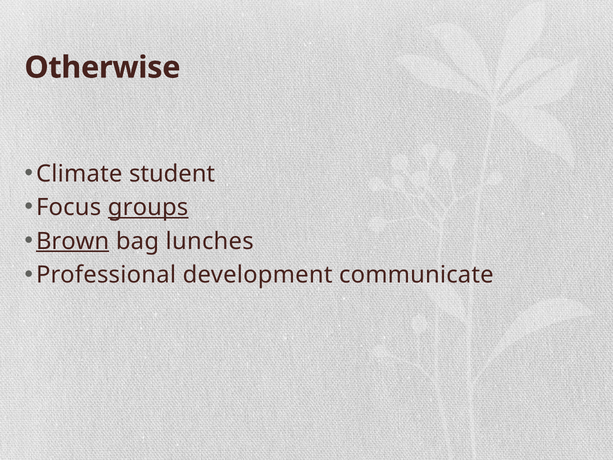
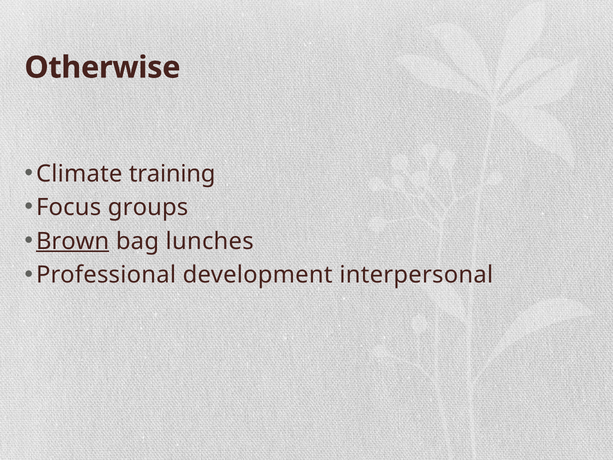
student: student -> training
groups underline: present -> none
communicate: communicate -> interpersonal
